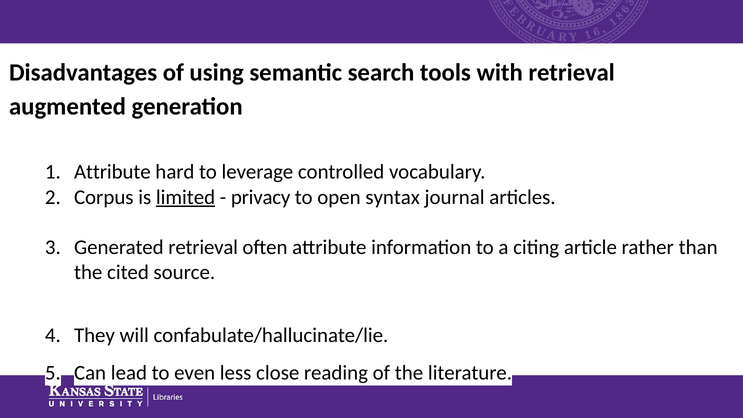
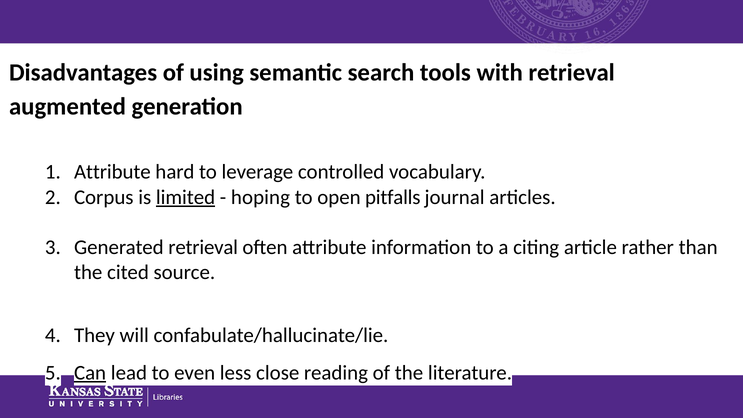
privacy: privacy -> hoping
syntax: syntax -> pitfalls
Can underline: none -> present
